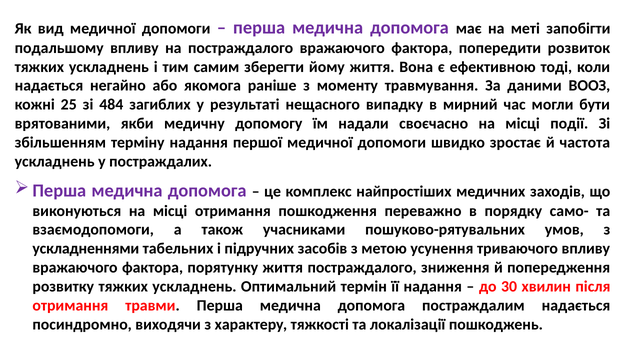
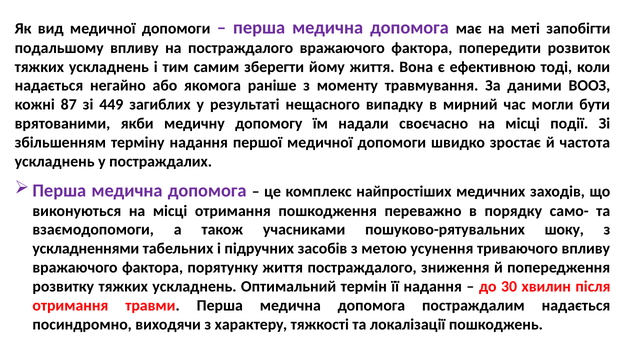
25: 25 -> 87
484: 484 -> 449
умов: умов -> шоку
